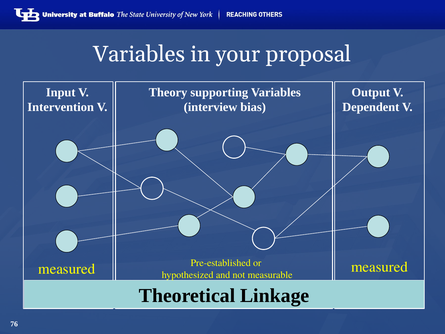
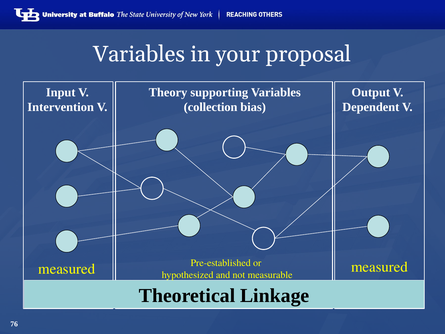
interview: interview -> collection
